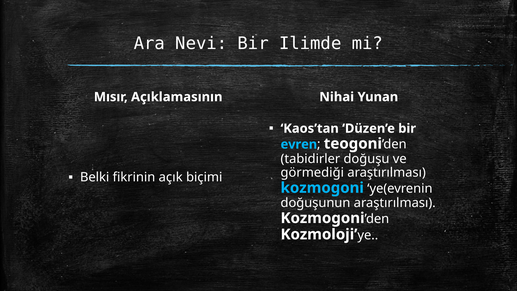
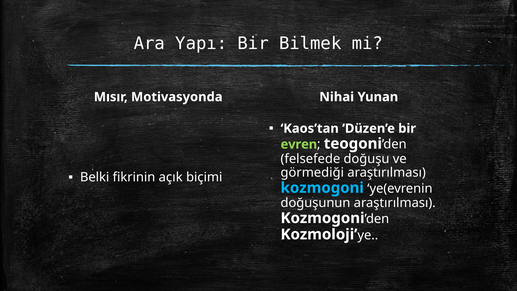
Nevi: Nevi -> Yapı
Ilimde: Ilimde -> Bilmek
Açıklamasının: Açıklamasının -> Motivasyonda
evren colour: light blue -> light green
tabidirler: tabidirler -> felsefede
